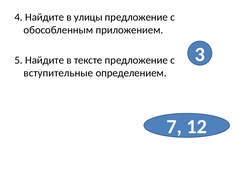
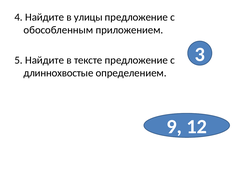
вступительные: вступительные -> длиннохвостые
7: 7 -> 9
